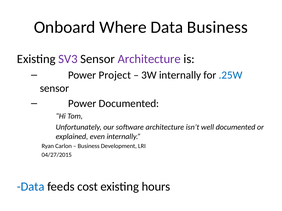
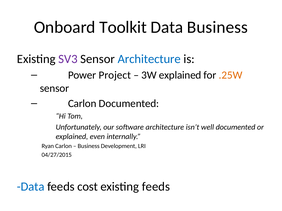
Where: Where -> Toolkit
Architecture at (149, 59) colour: purple -> blue
3W internally: internally -> explained
.25W colour: blue -> orange
Power at (82, 104): Power -> Carlon
existing hours: hours -> feeds
